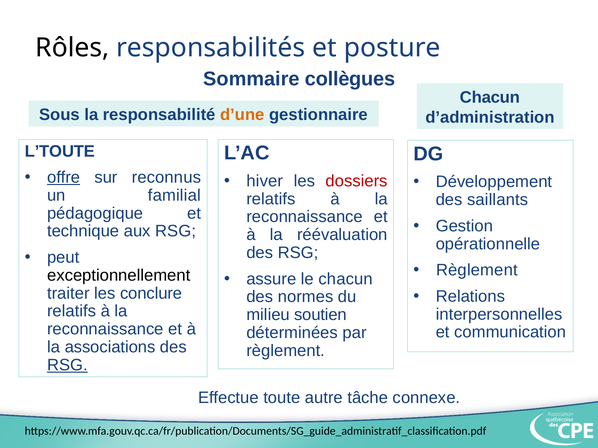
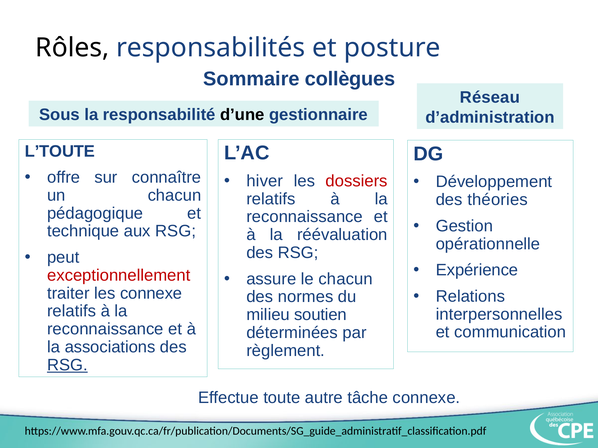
Chacun at (490, 97): Chacun -> Réseau
d’une colour: orange -> black
offre underline: present -> none
reconnus: reconnus -> connaître
un familial: familial -> chacun
saillants: saillants -> théories
Règlement at (477, 270): Règlement -> Expérience
exceptionnellement colour: black -> red
les conclure: conclure -> connexe
